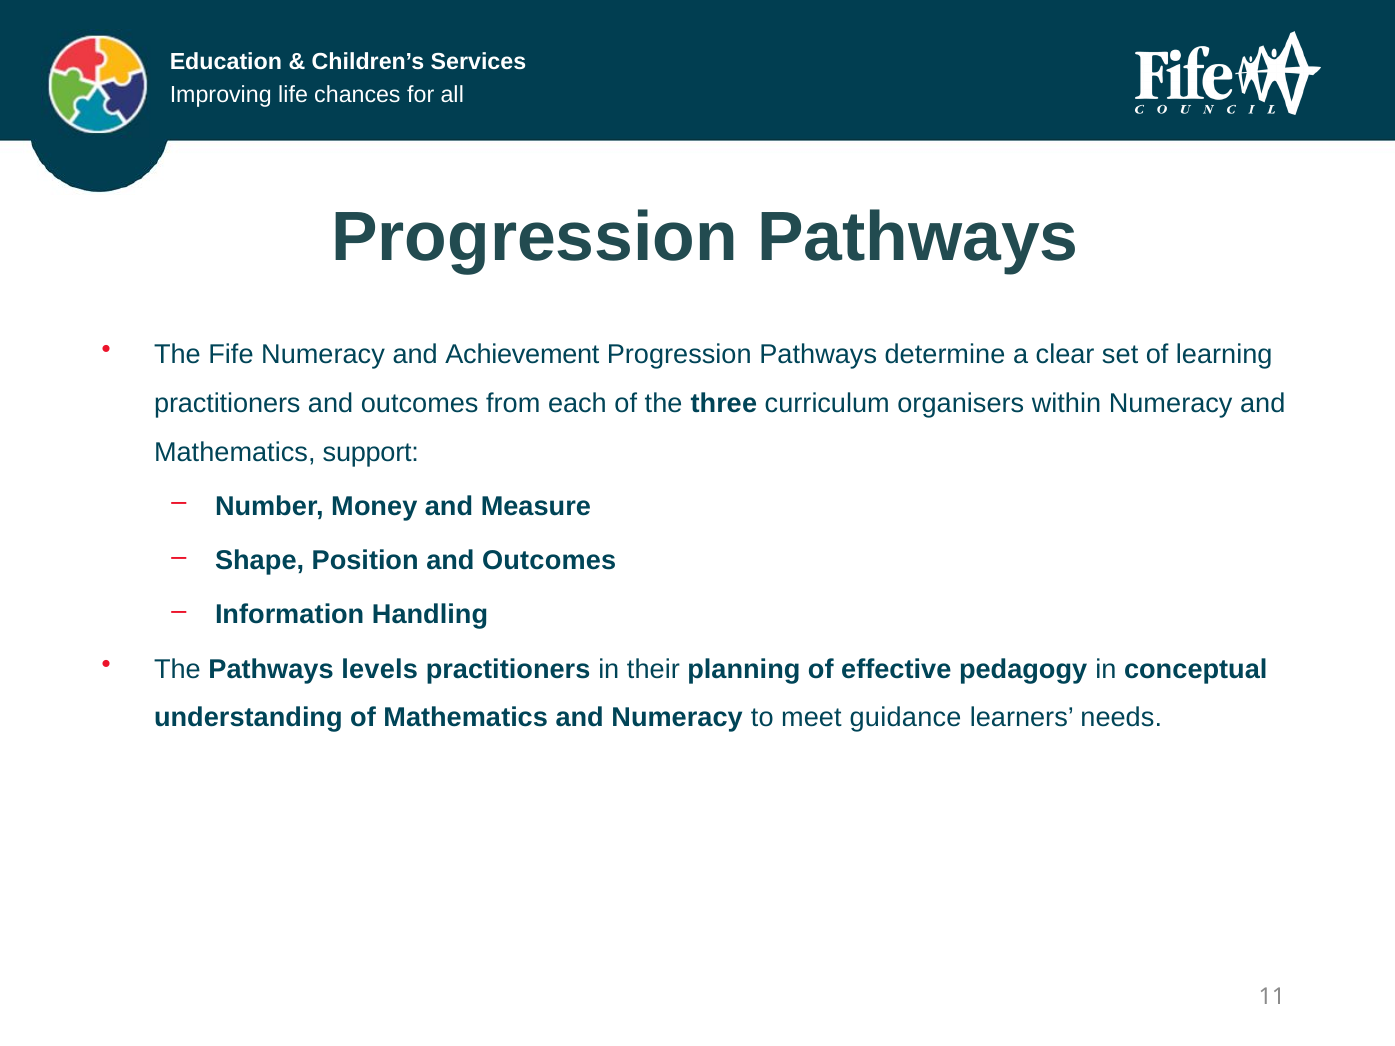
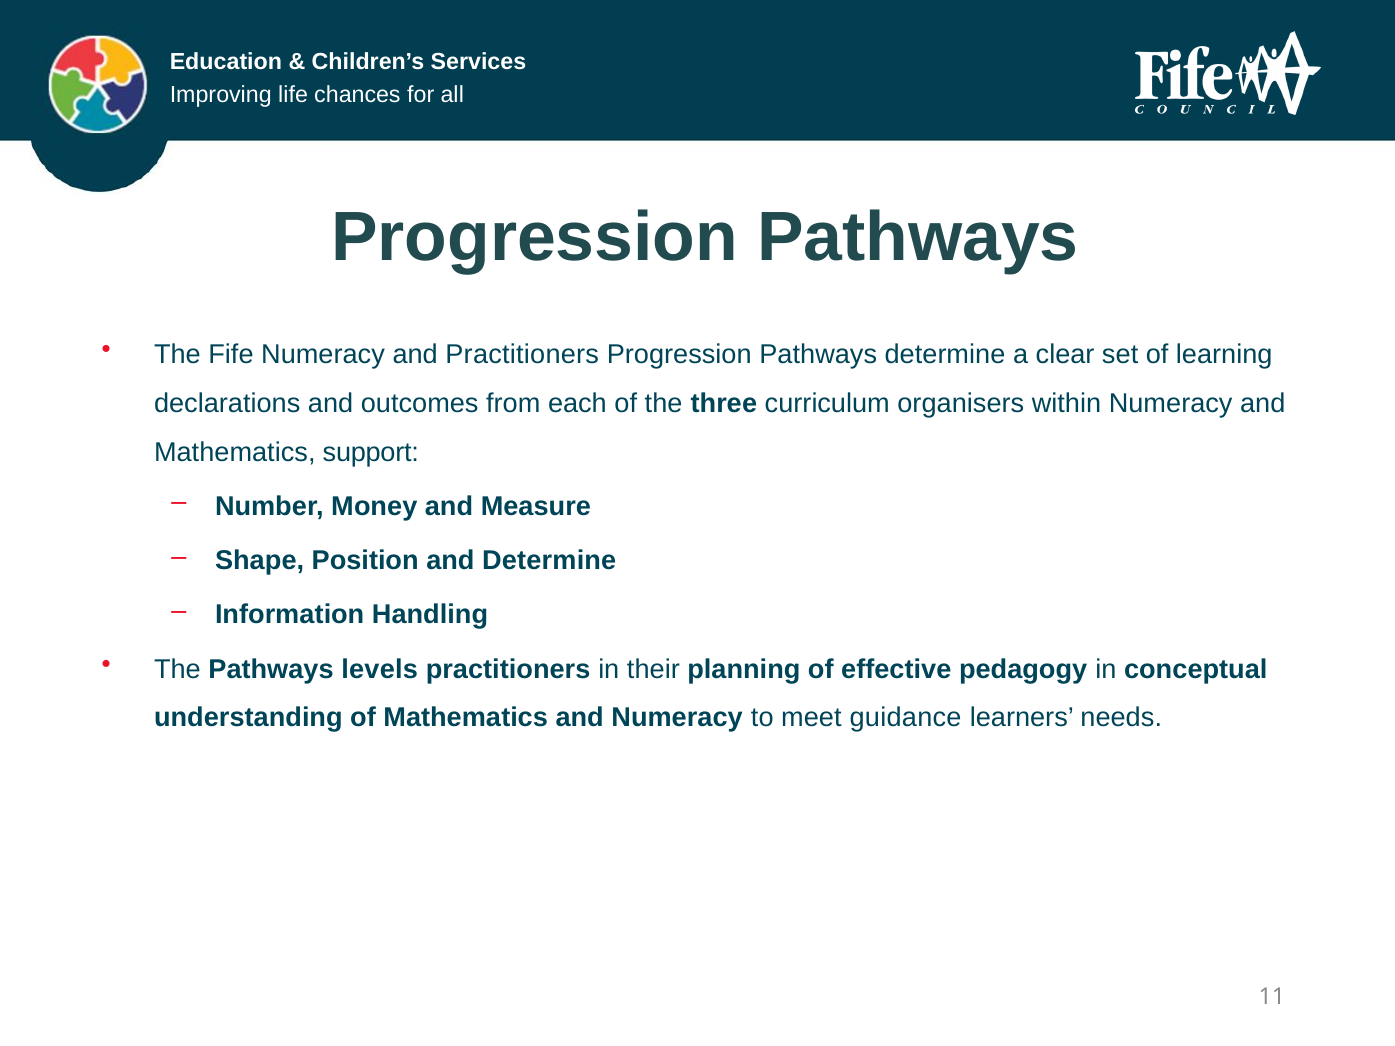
and Achievement: Achievement -> Practitioners
practitioners at (227, 403): practitioners -> declarations
Position and Outcomes: Outcomes -> Determine
